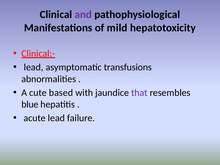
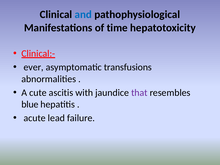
and colour: purple -> blue
mild: mild -> time
lead at (34, 67): lead -> ever
based: based -> ascitis
